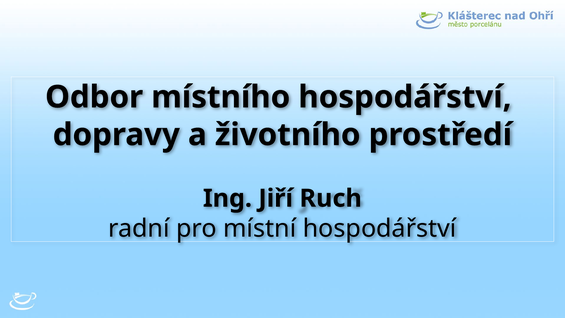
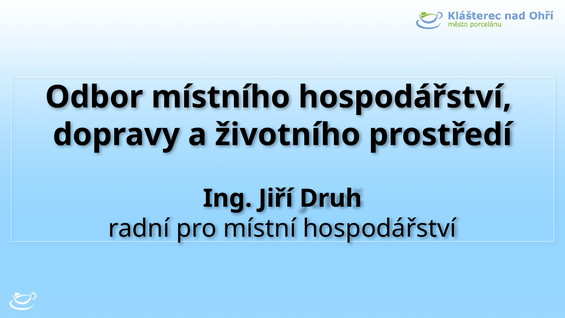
Ruch: Ruch -> Druh
